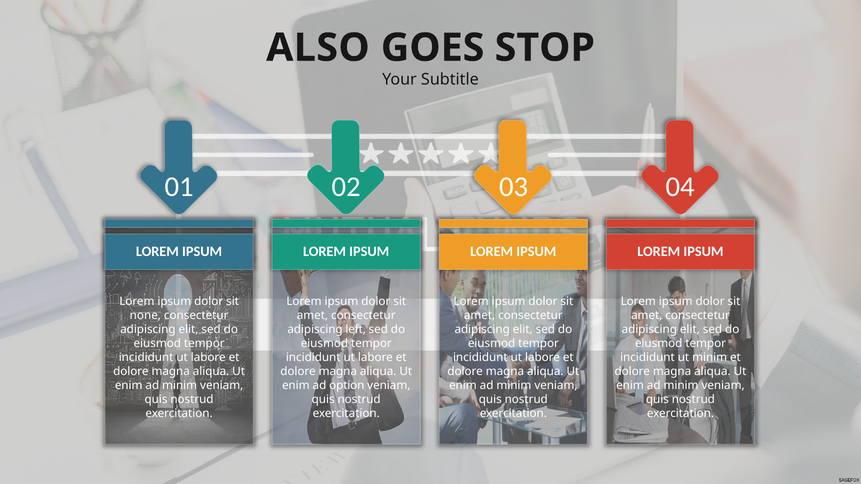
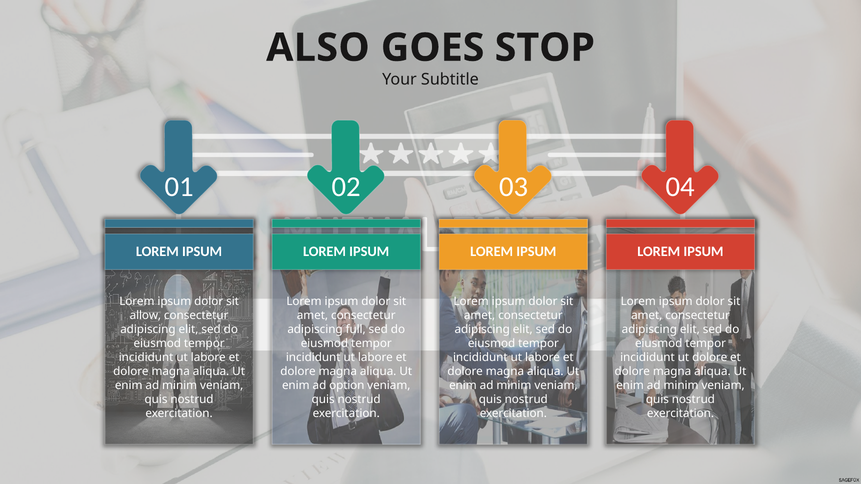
none: none -> allow
left: left -> full
ut minim: minim -> dolore
